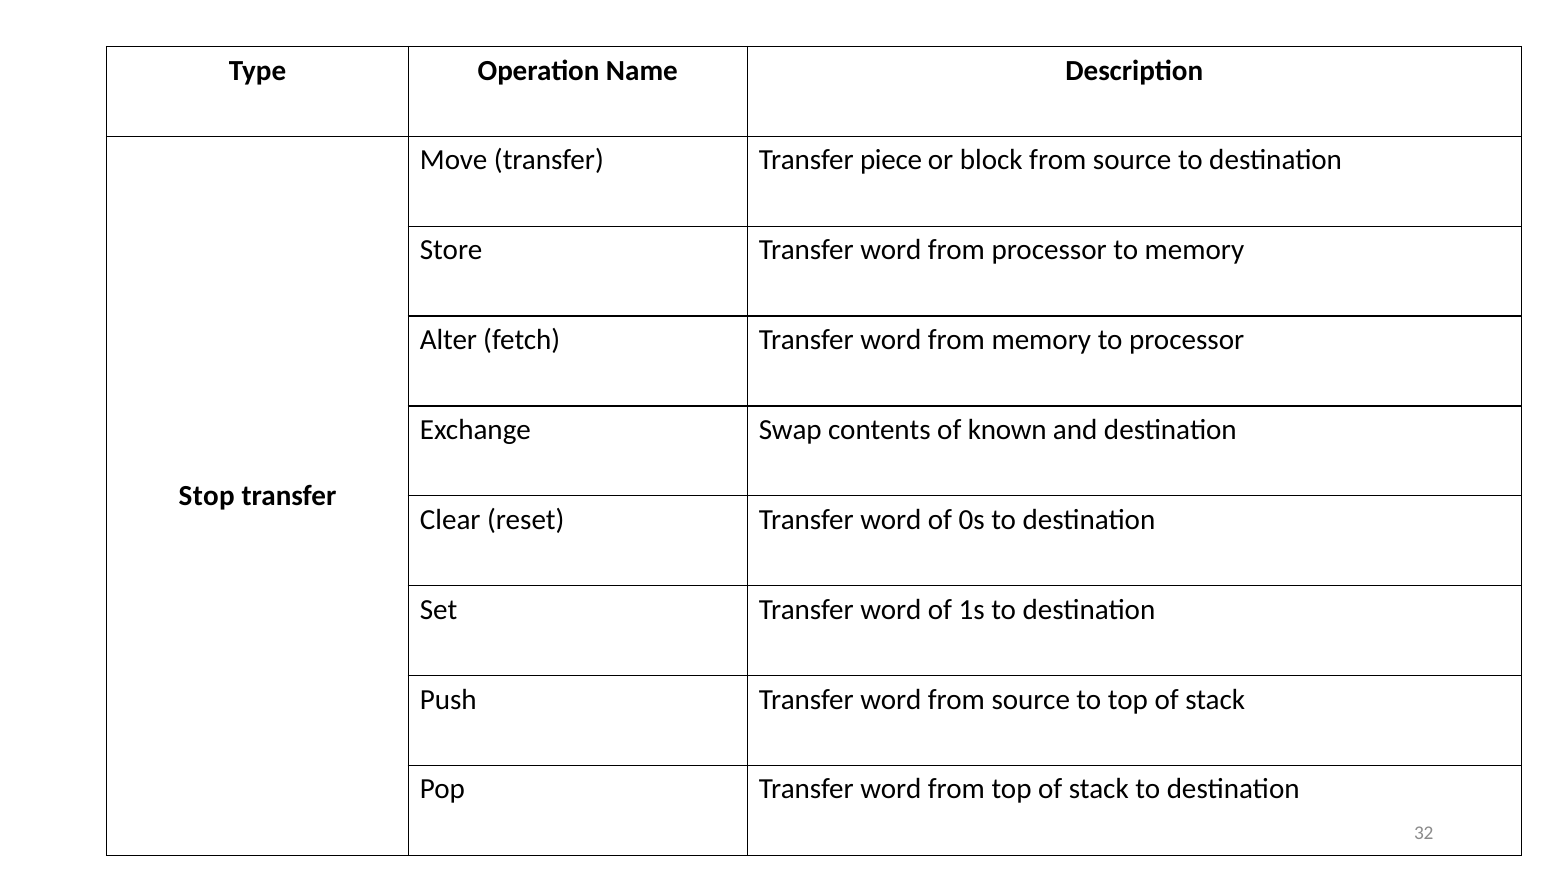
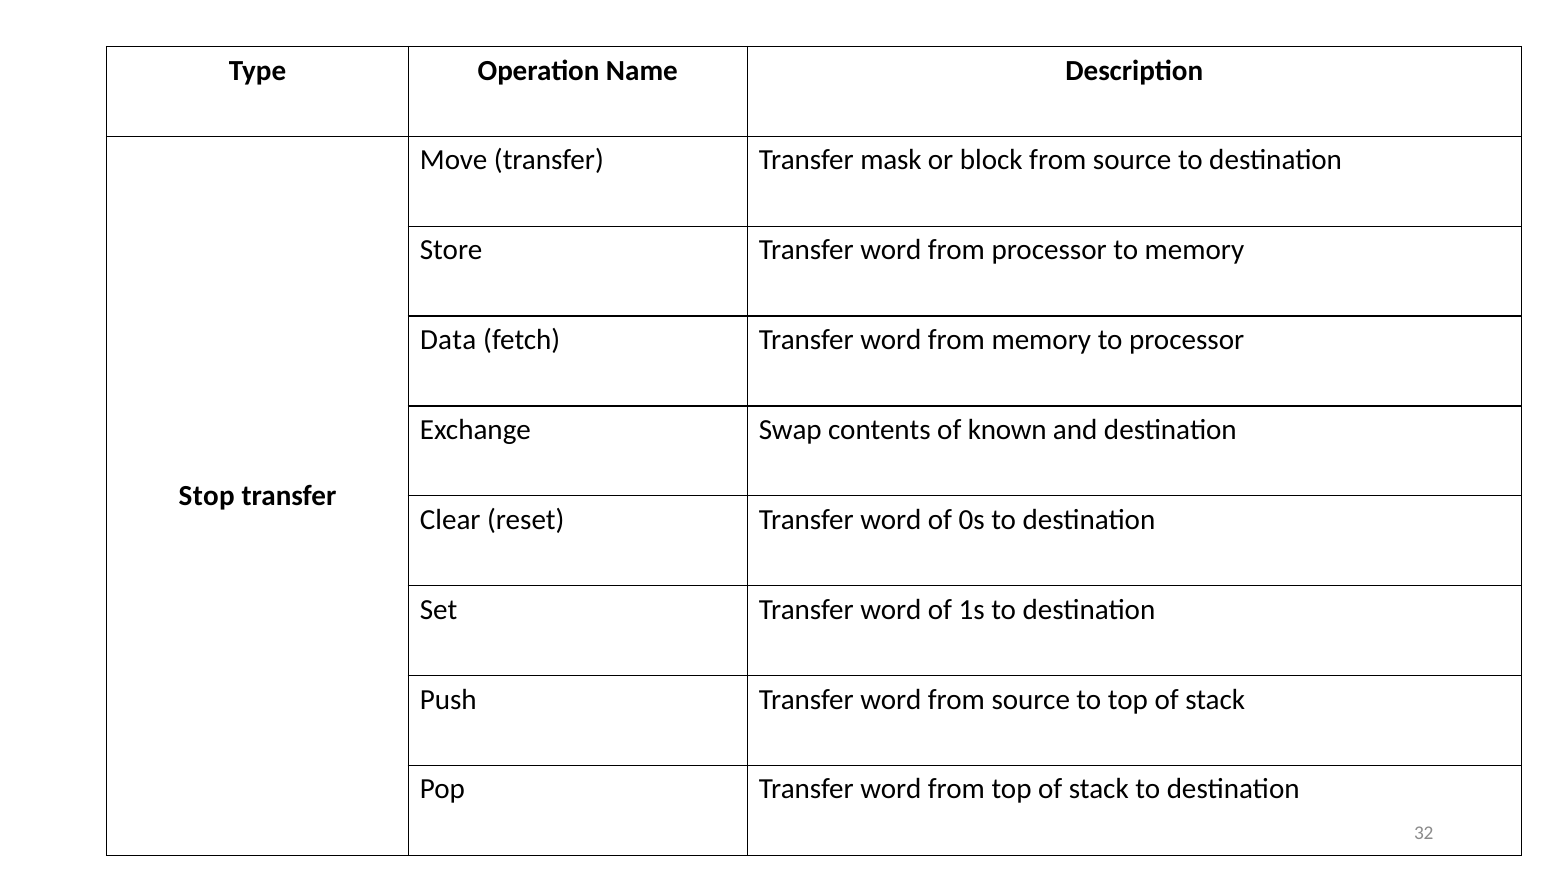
piece: piece -> mask
Alter: Alter -> Data
